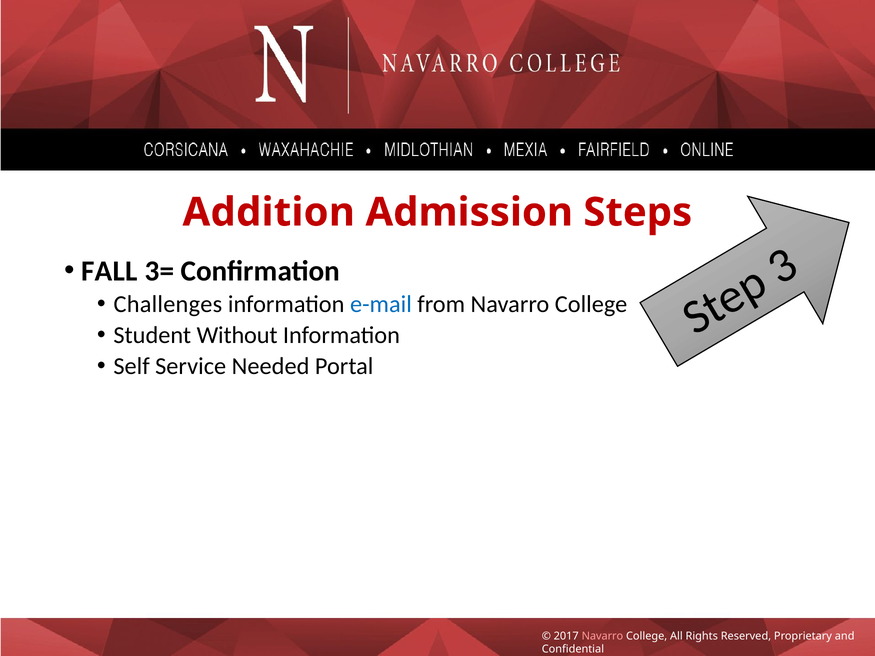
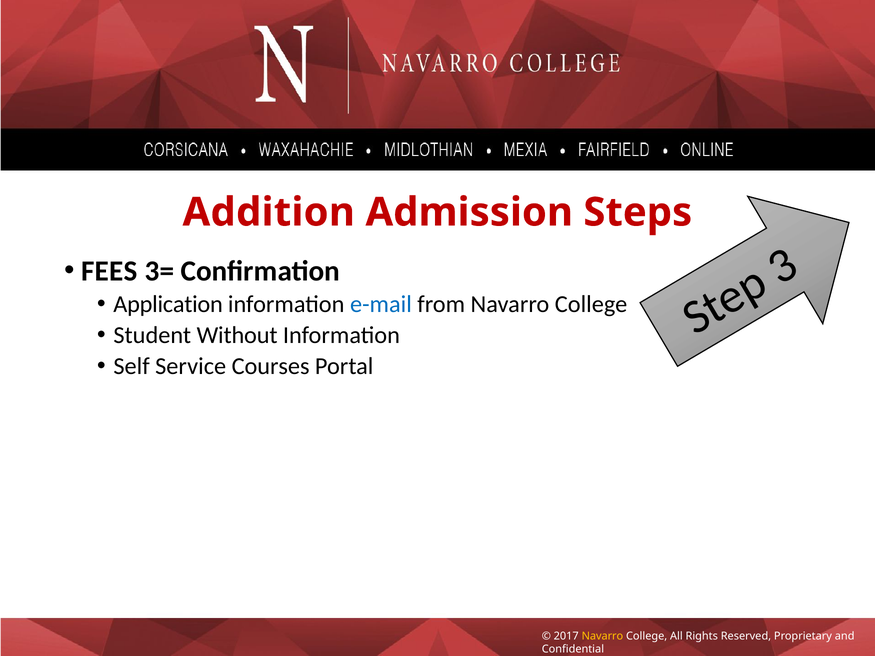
FALL: FALL -> FEES
Challenges: Challenges -> Application
Needed: Needed -> Courses
Navarro at (602, 636) colour: pink -> yellow
